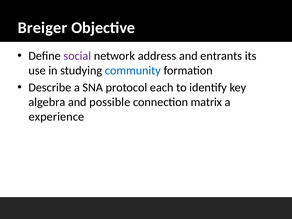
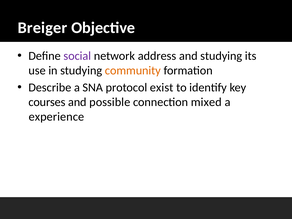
and entrants: entrants -> studying
community colour: blue -> orange
each: each -> exist
algebra: algebra -> courses
matrix: matrix -> mixed
